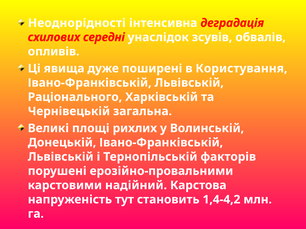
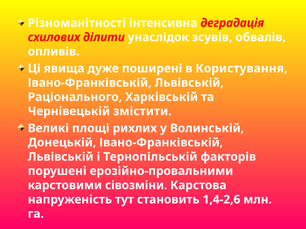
Неоднорідності: Неоднорідності -> Різноманітності
середні: середні -> ділити
загальна: загальна -> змістити
надійний: надійний -> сівозміни
1,4-4,2: 1,4-4,2 -> 1,4-2,6
